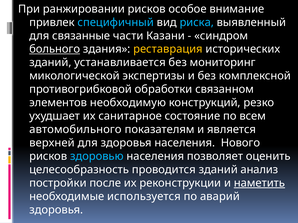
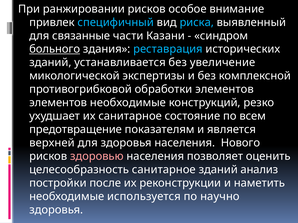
реставрация colour: yellow -> light blue
мониторинг: мониторинг -> увеличение
обработки связанном: связанном -> элементов
элементов необходимую: необходимую -> необходимые
автомобильного: автомобильного -> предотвращение
здоровью colour: light blue -> pink
целесообразность проводится: проводится -> санитарное
наметить underline: present -> none
аварий: аварий -> научно
